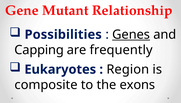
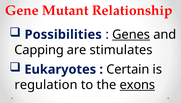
frequently: frequently -> stimulates
Region: Region -> Certain
composite: composite -> regulation
exons underline: none -> present
